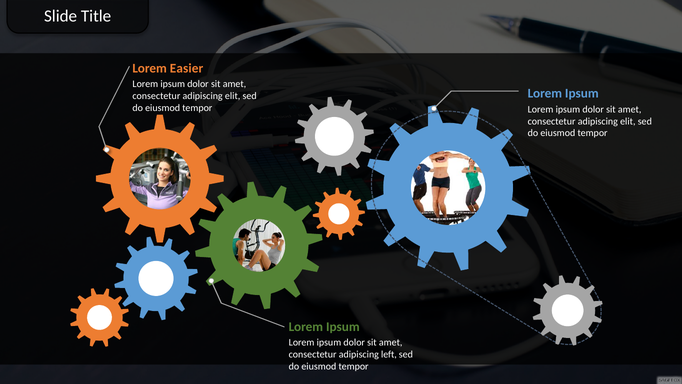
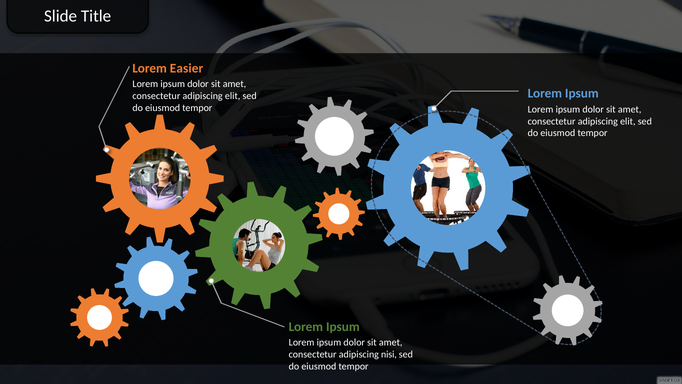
left: left -> nisi
